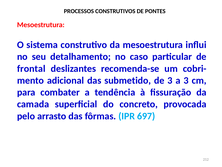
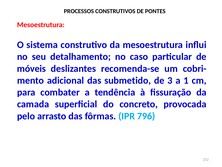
frontal: frontal -> móveis
a 3: 3 -> 1
697: 697 -> 796
